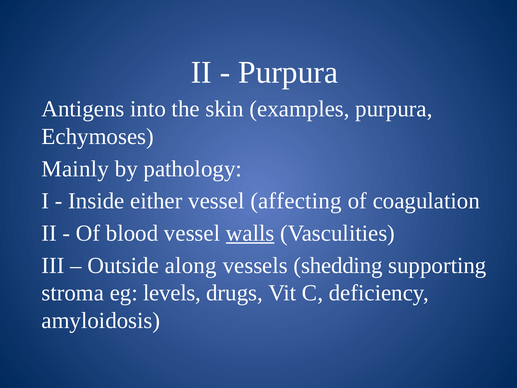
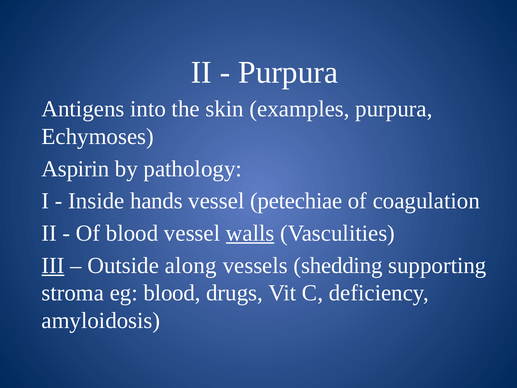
Mainly: Mainly -> Aspirin
either: either -> hands
affecting: affecting -> petechiae
III underline: none -> present
eg levels: levels -> blood
